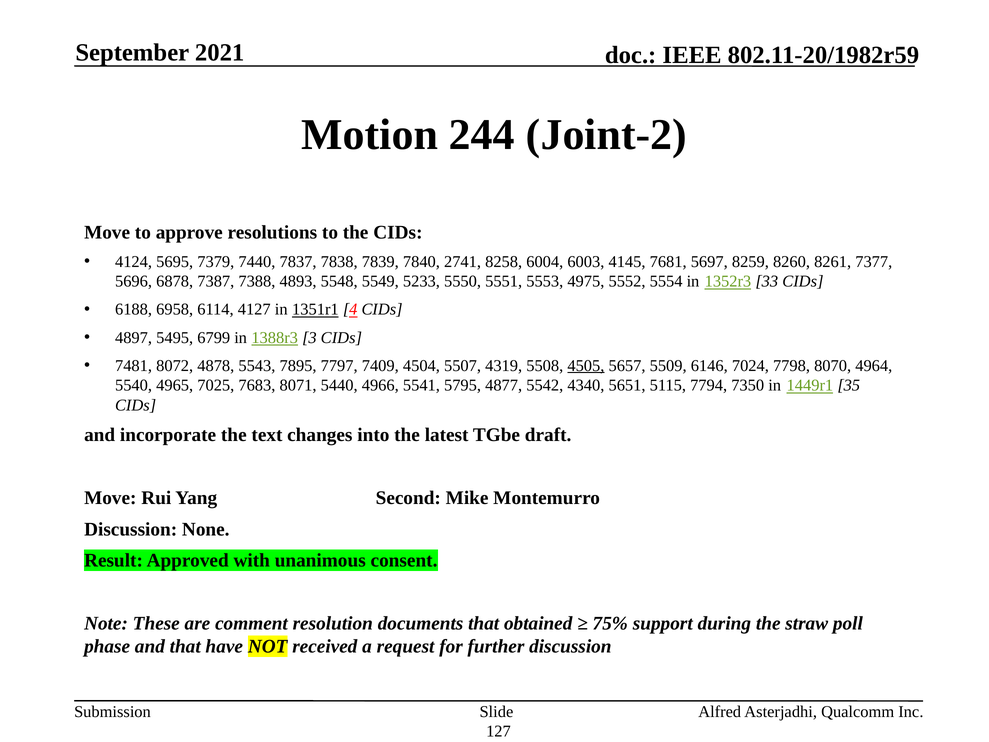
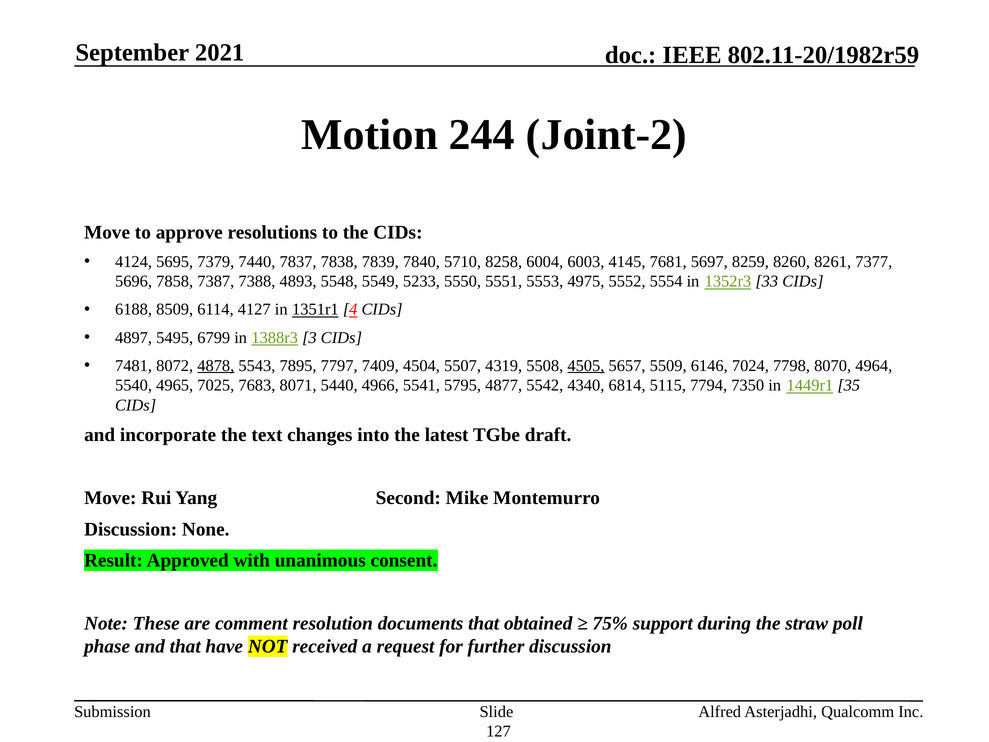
2741: 2741 -> 5710
6878: 6878 -> 7858
6958: 6958 -> 8509
4878 underline: none -> present
5651: 5651 -> 6814
